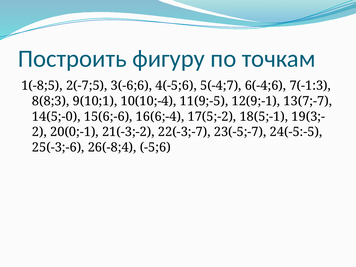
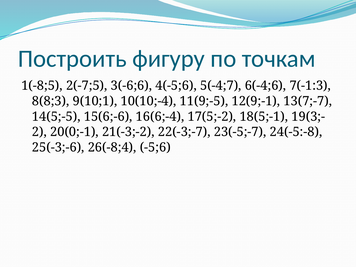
14(5;-0: 14(5;-0 -> 14(5;-5
24(-5:-5: 24(-5:-5 -> 24(-5:-8
